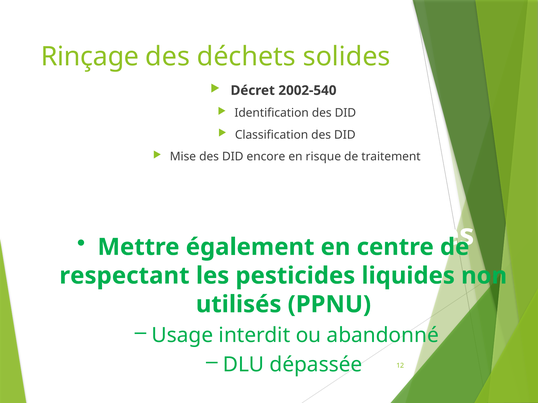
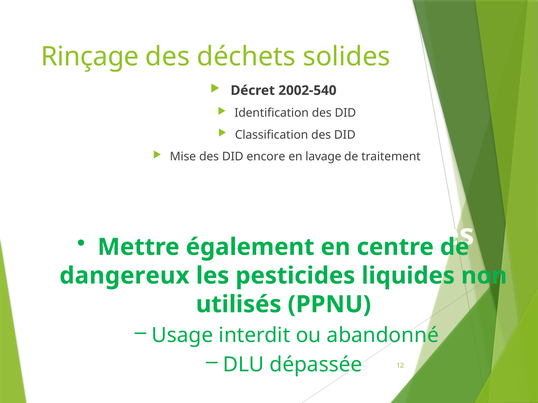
risque: risque -> lavage
respectant: respectant -> dangereux
